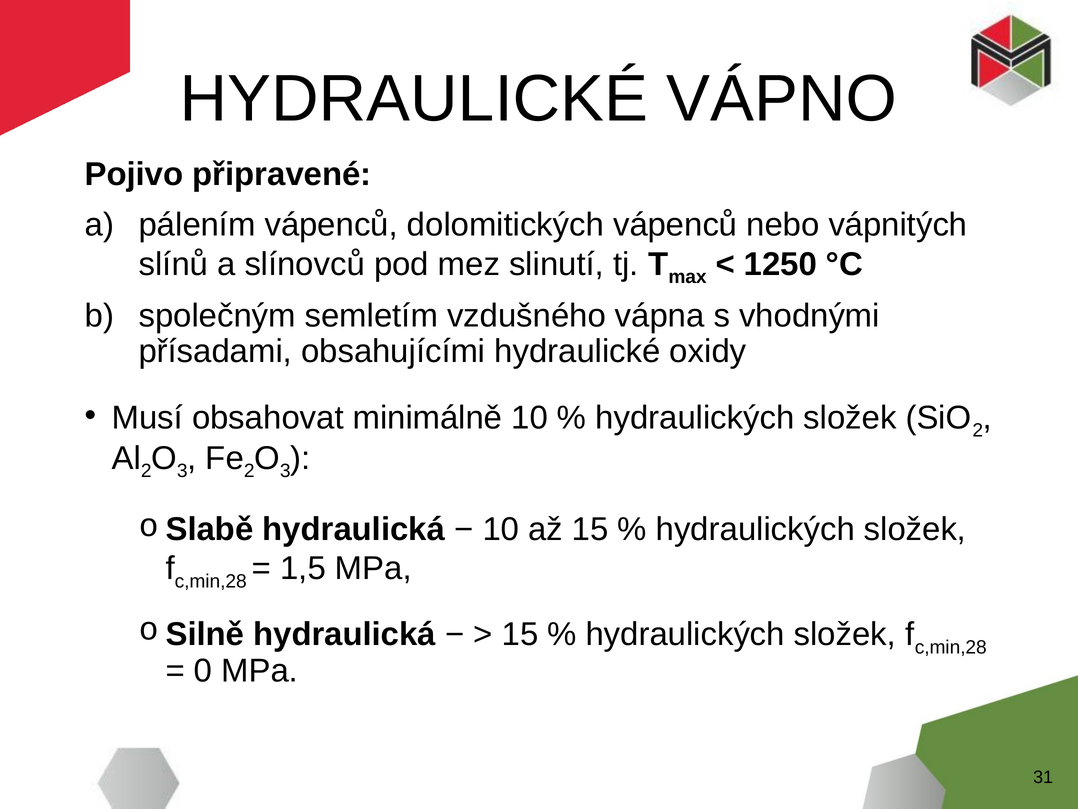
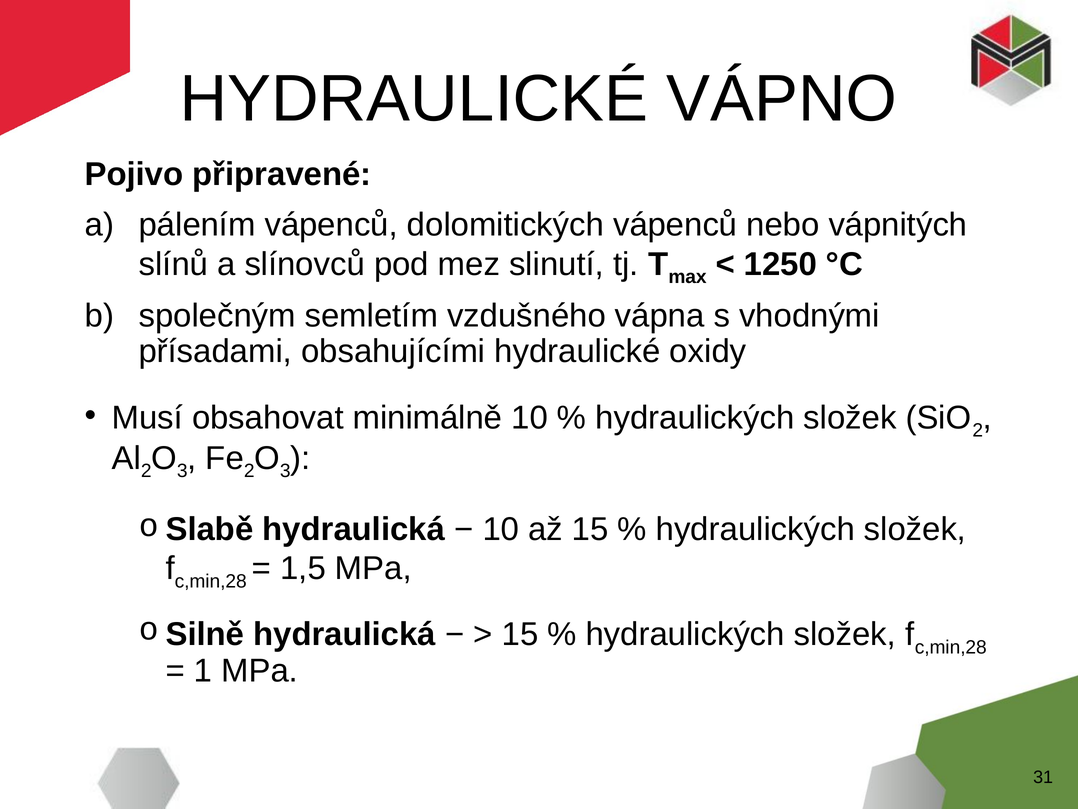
0: 0 -> 1
